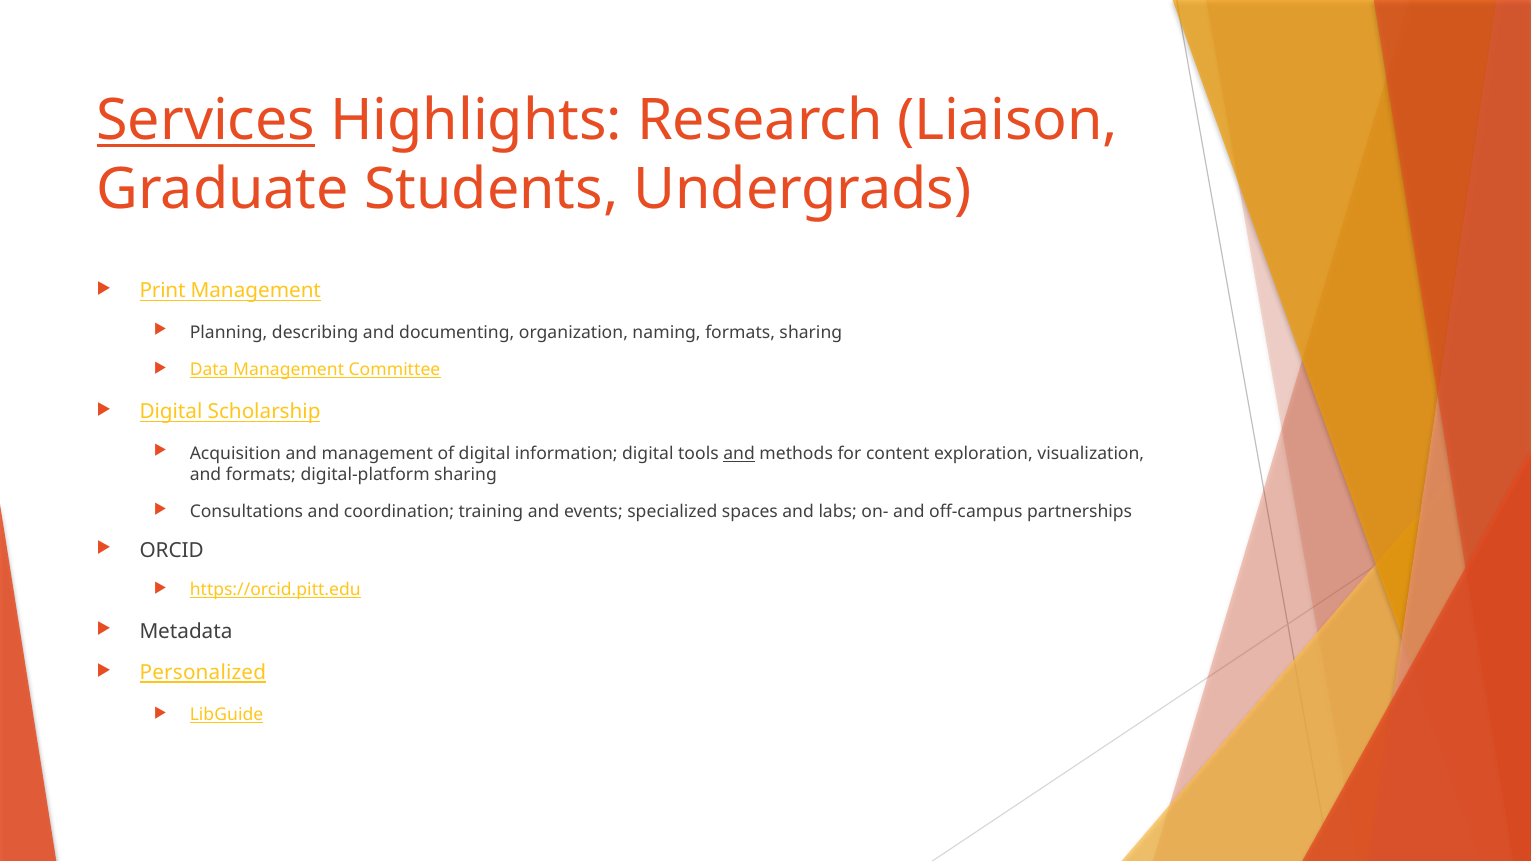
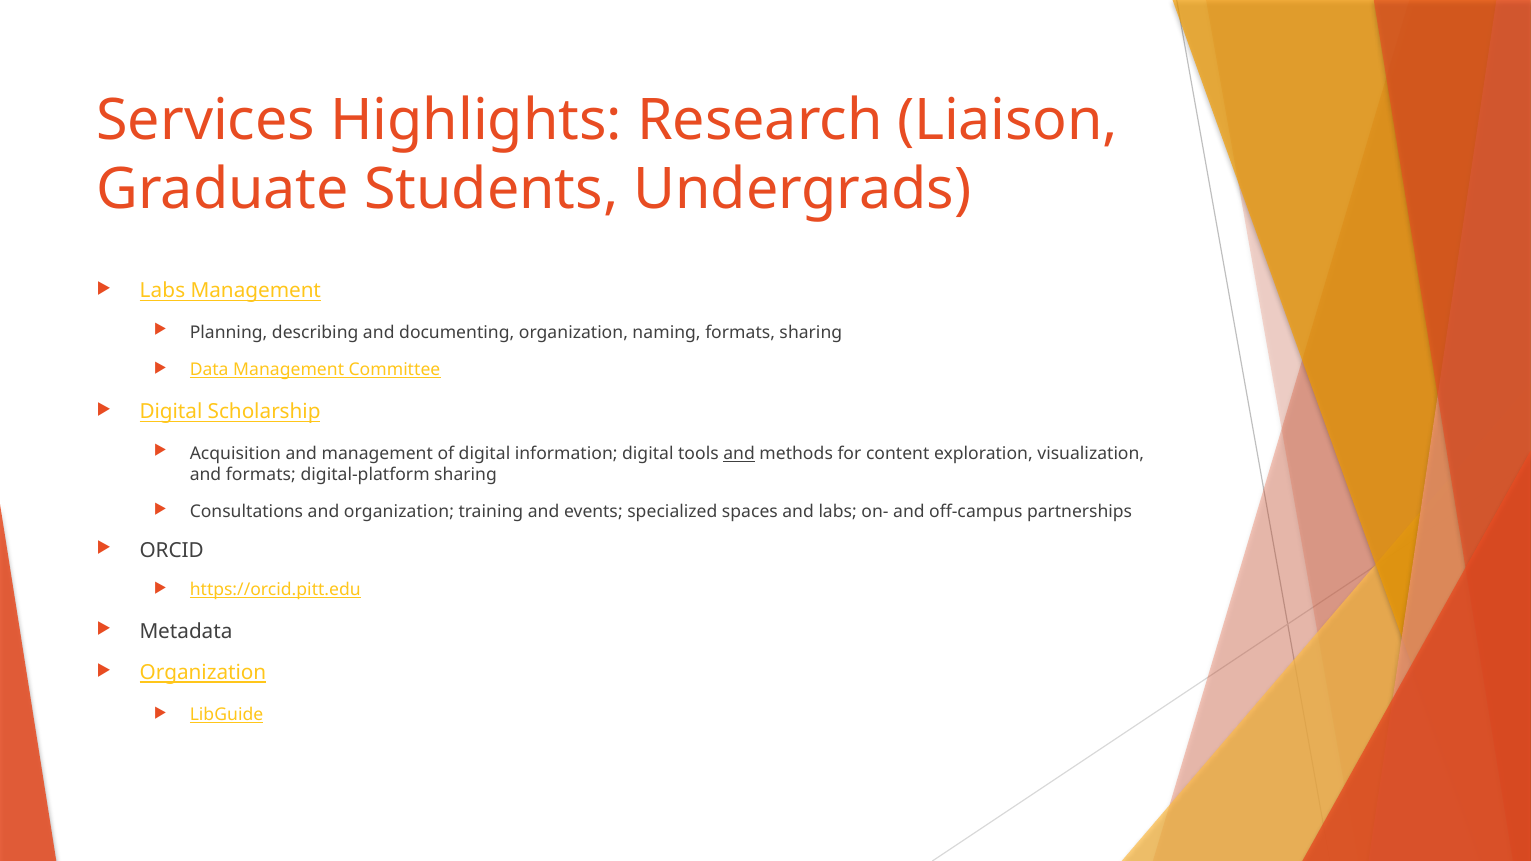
Services underline: present -> none
Print at (163, 291): Print -> Labs
and coordination: coordination -> organization
Personalized at (203, 673): Personalized -> Organization
